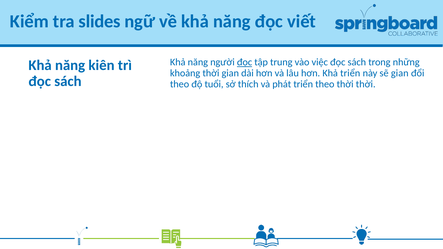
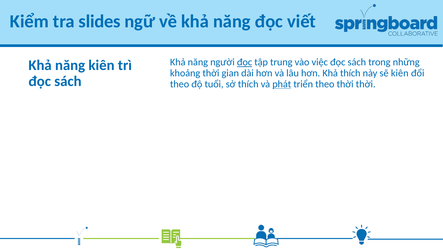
Khả triển: triển -> thích
sẽ gian: gian -> kiên
phát underline: none -> present
